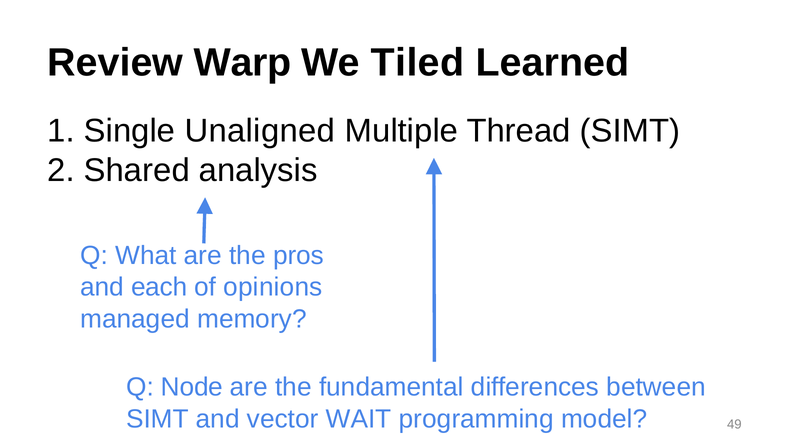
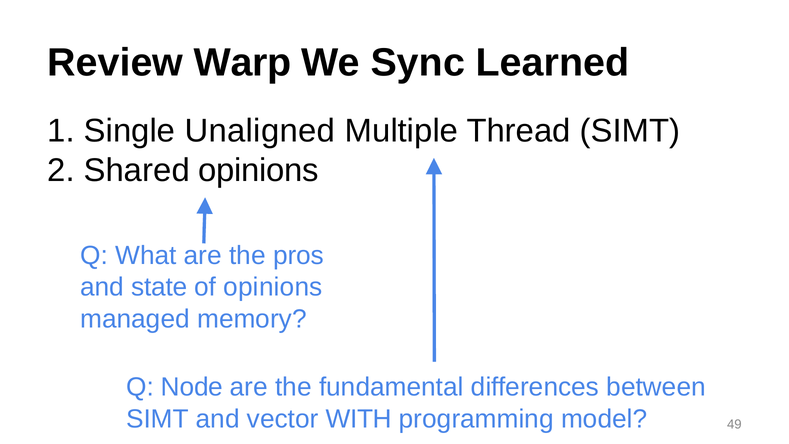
Tiled: Tiled -> Sync
Shared analysis: analysis -> opinions
each: each -> state
WAIT: WAIT -> WITH
